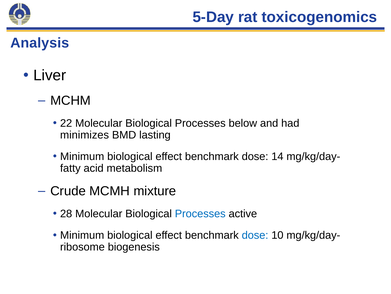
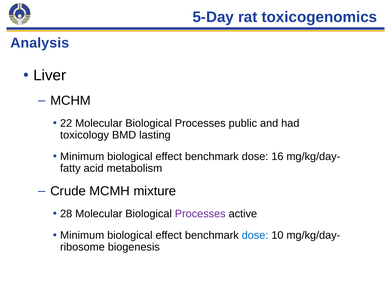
below: below -> public
minimizes: minimizes -> toxicology
14: 14 -> 16
Processes at (200, 213) colour: blue -> purple
